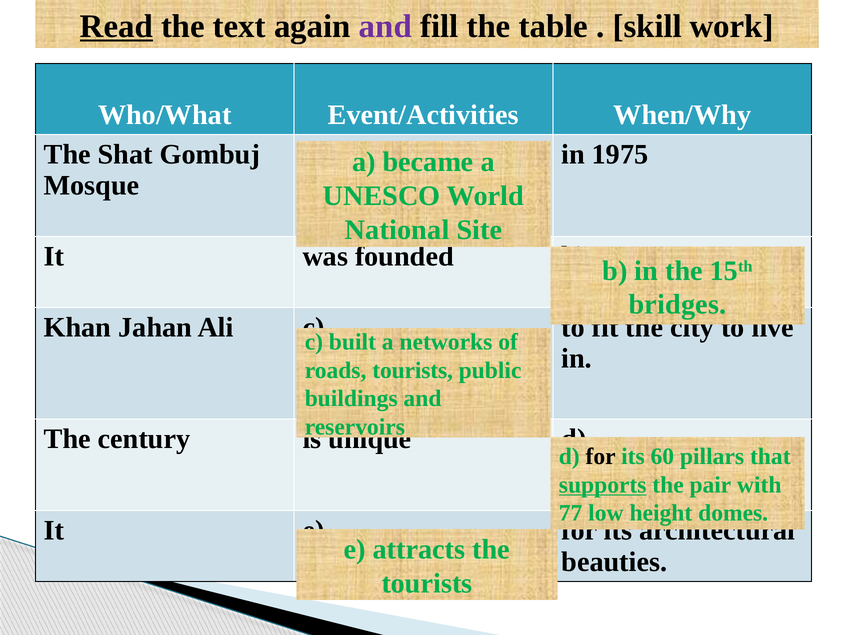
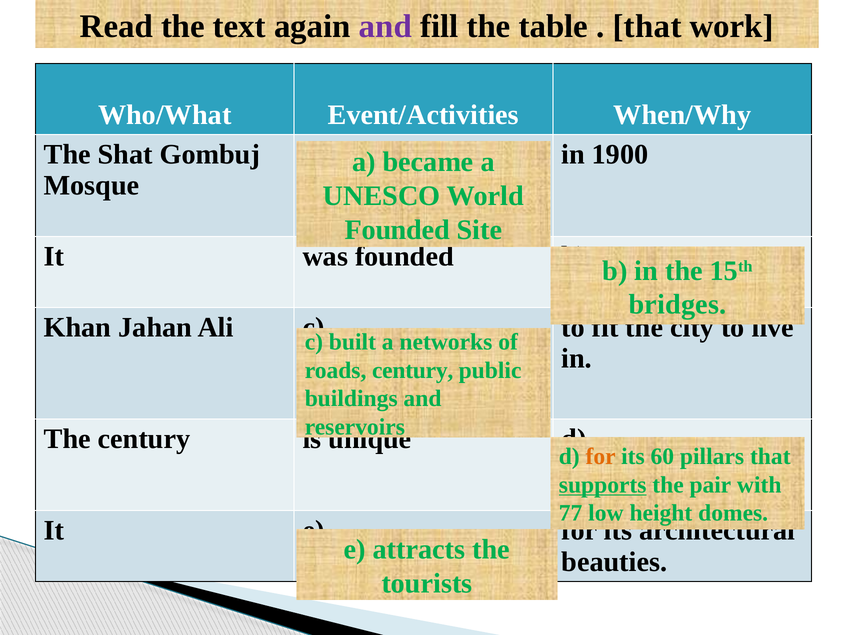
Read underline: present -> none
skill at (647, 26): skill -> that
1975: 1975 -> 1900
National at (397, 230): National -> Founded
roads tourists: tourists -> century
for at (601, 457) colour: black -> orange
